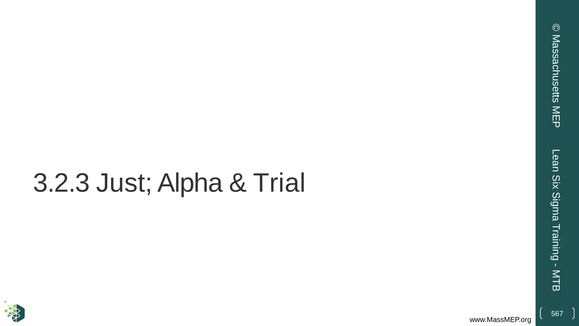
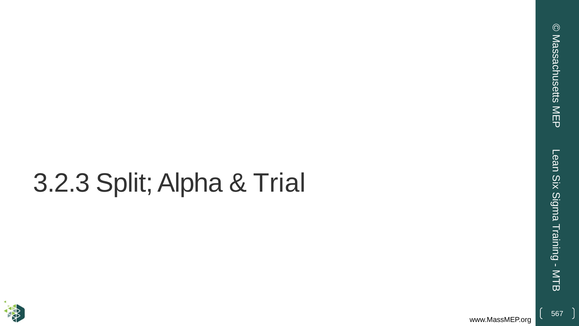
Just: Just -> Split
